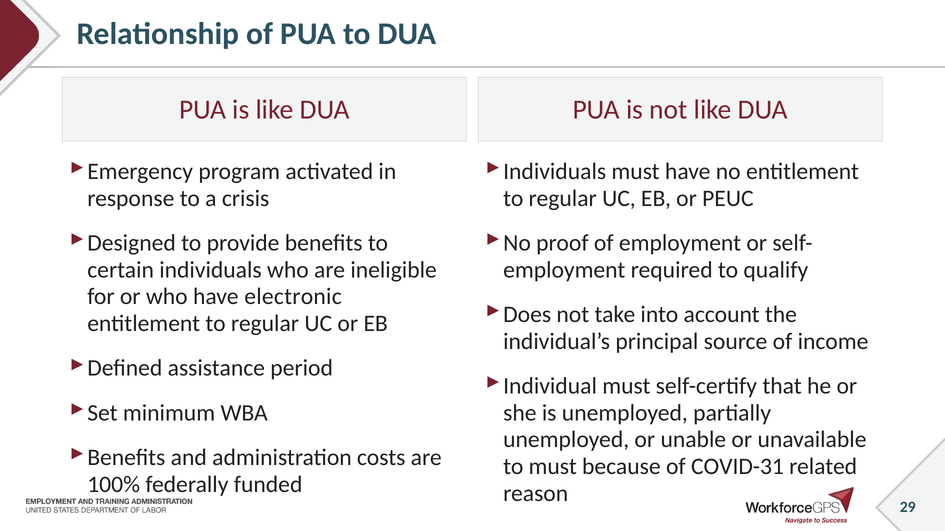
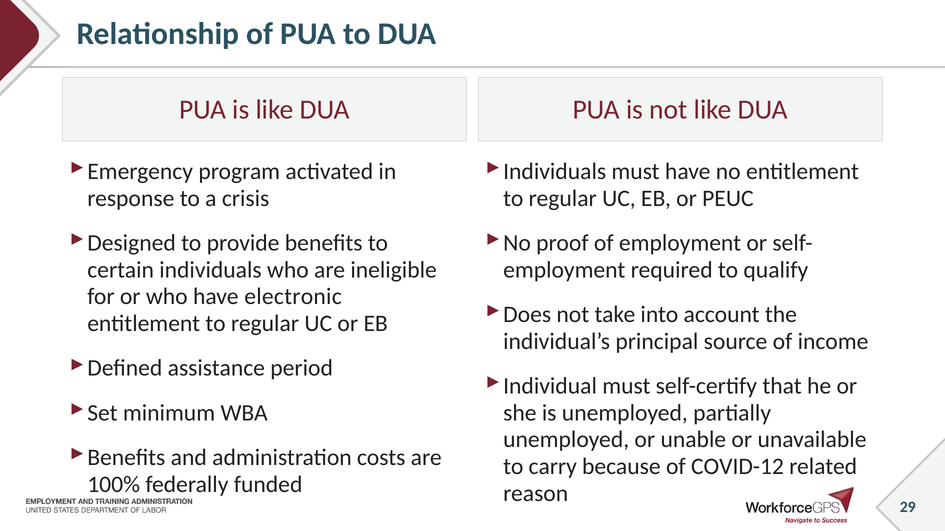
to must: must -> carry
COVID-31: COVID-31 -> COVID-12
